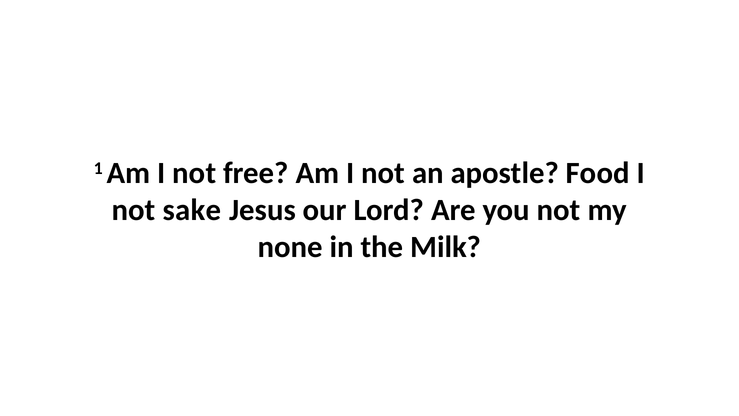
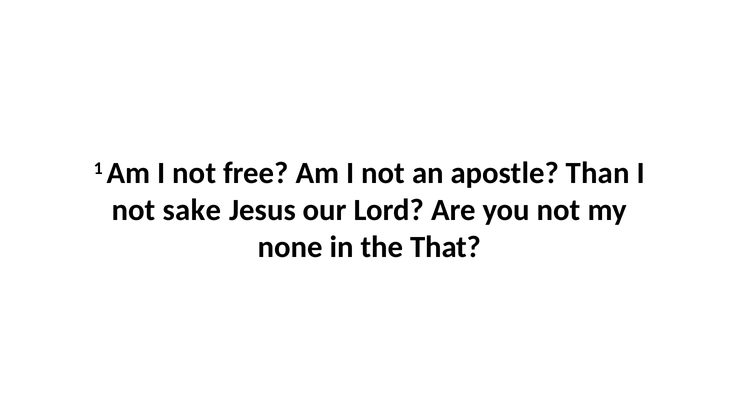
Food: Food -> Than
Milk: Milk -> That
